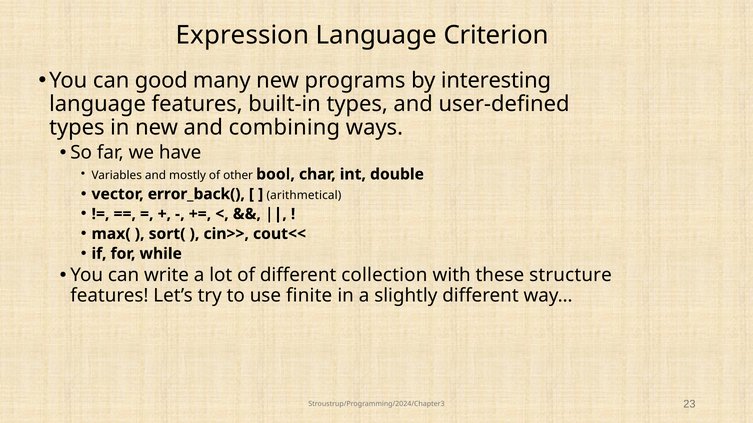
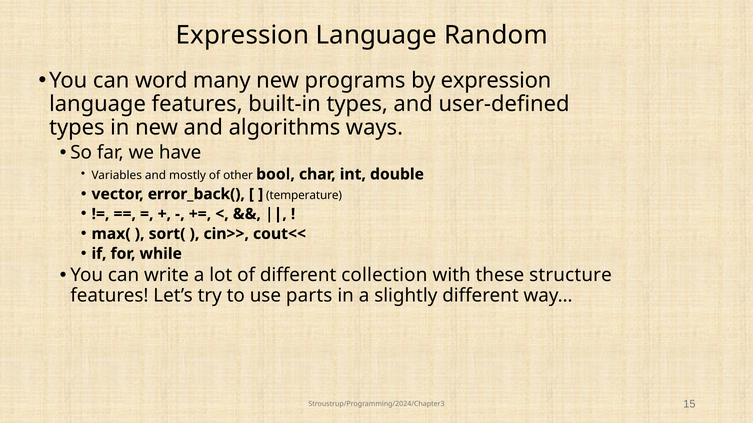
Criterion: Criterion -> Random
good: good -> word
by interesting: interesting -> expression
combining: combining -> algorithms
arithmetical: arithmetical -> temperature
finite: finite -> parts
23: 23 -> 15
